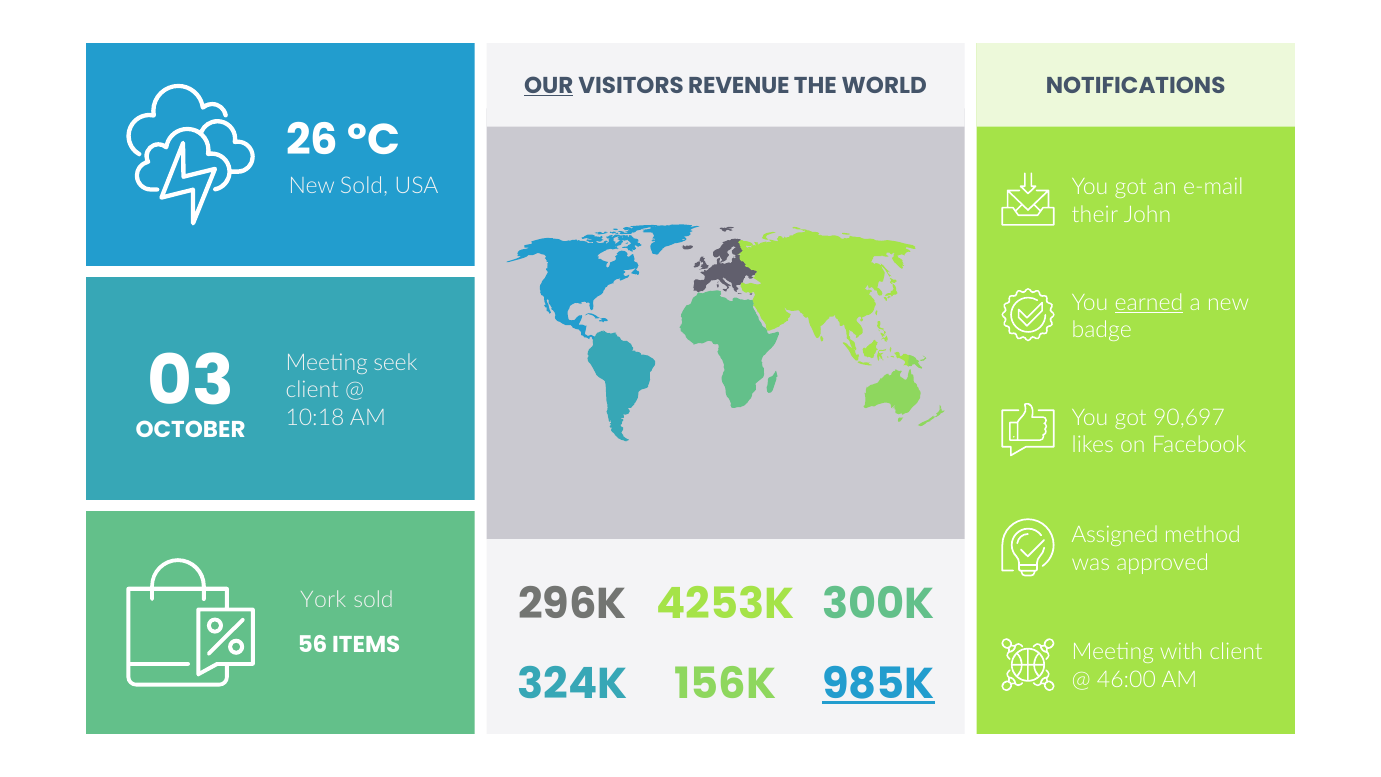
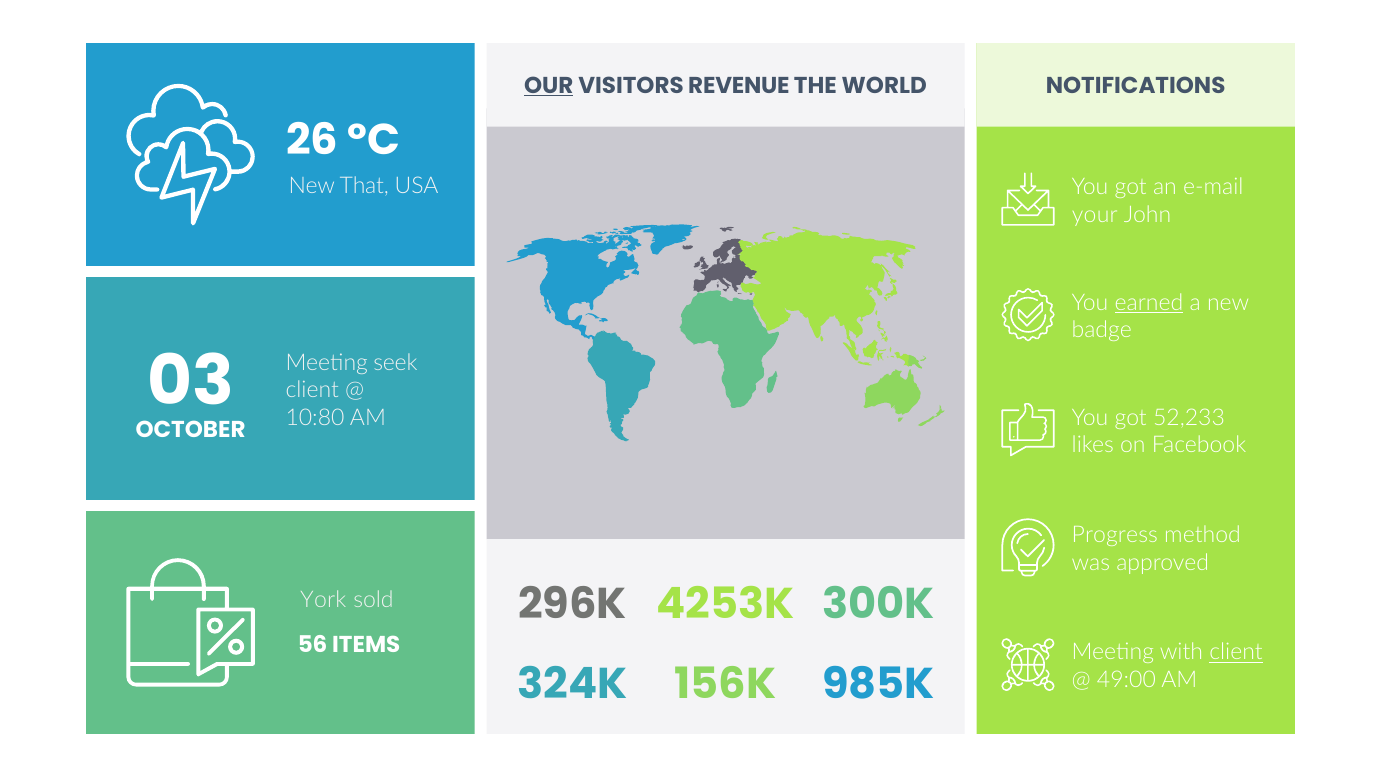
New Sold: Sold -> That
their: their -> your
90,697: 90,697 -> 52,233
10:18: 10:18 -> 10:80
Assigned: Assigned -> Progress
client at (1236, 652) underline: none -> present
46:00: 46:00 -> 49:00
985K underline: present -> none
